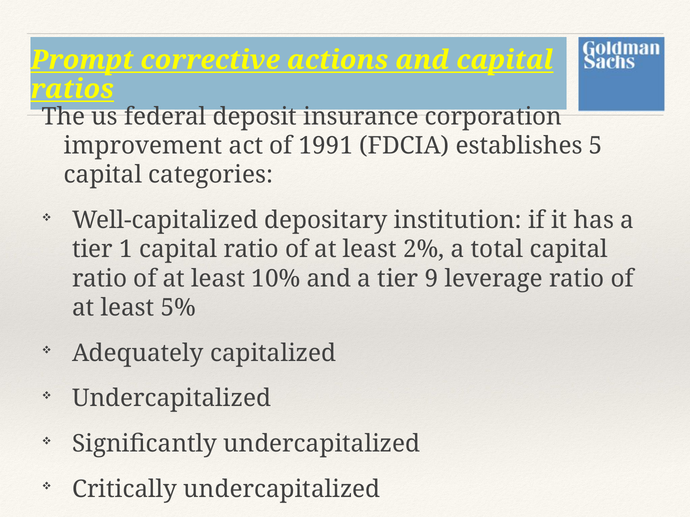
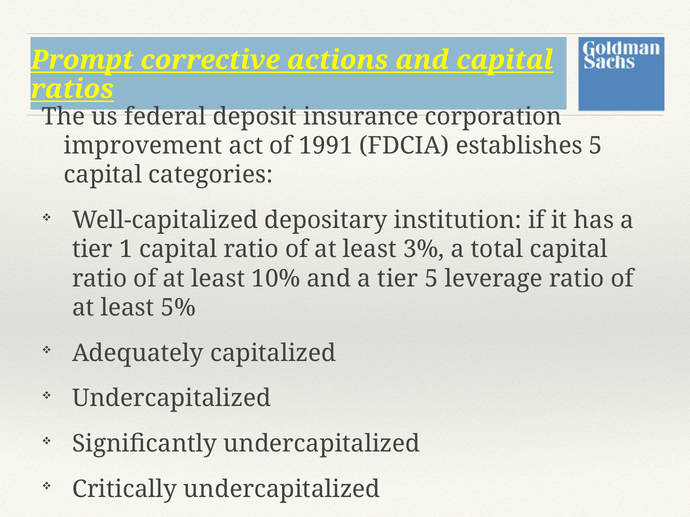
2%: 2% -> 3%
tier 9: 9 -> 5
